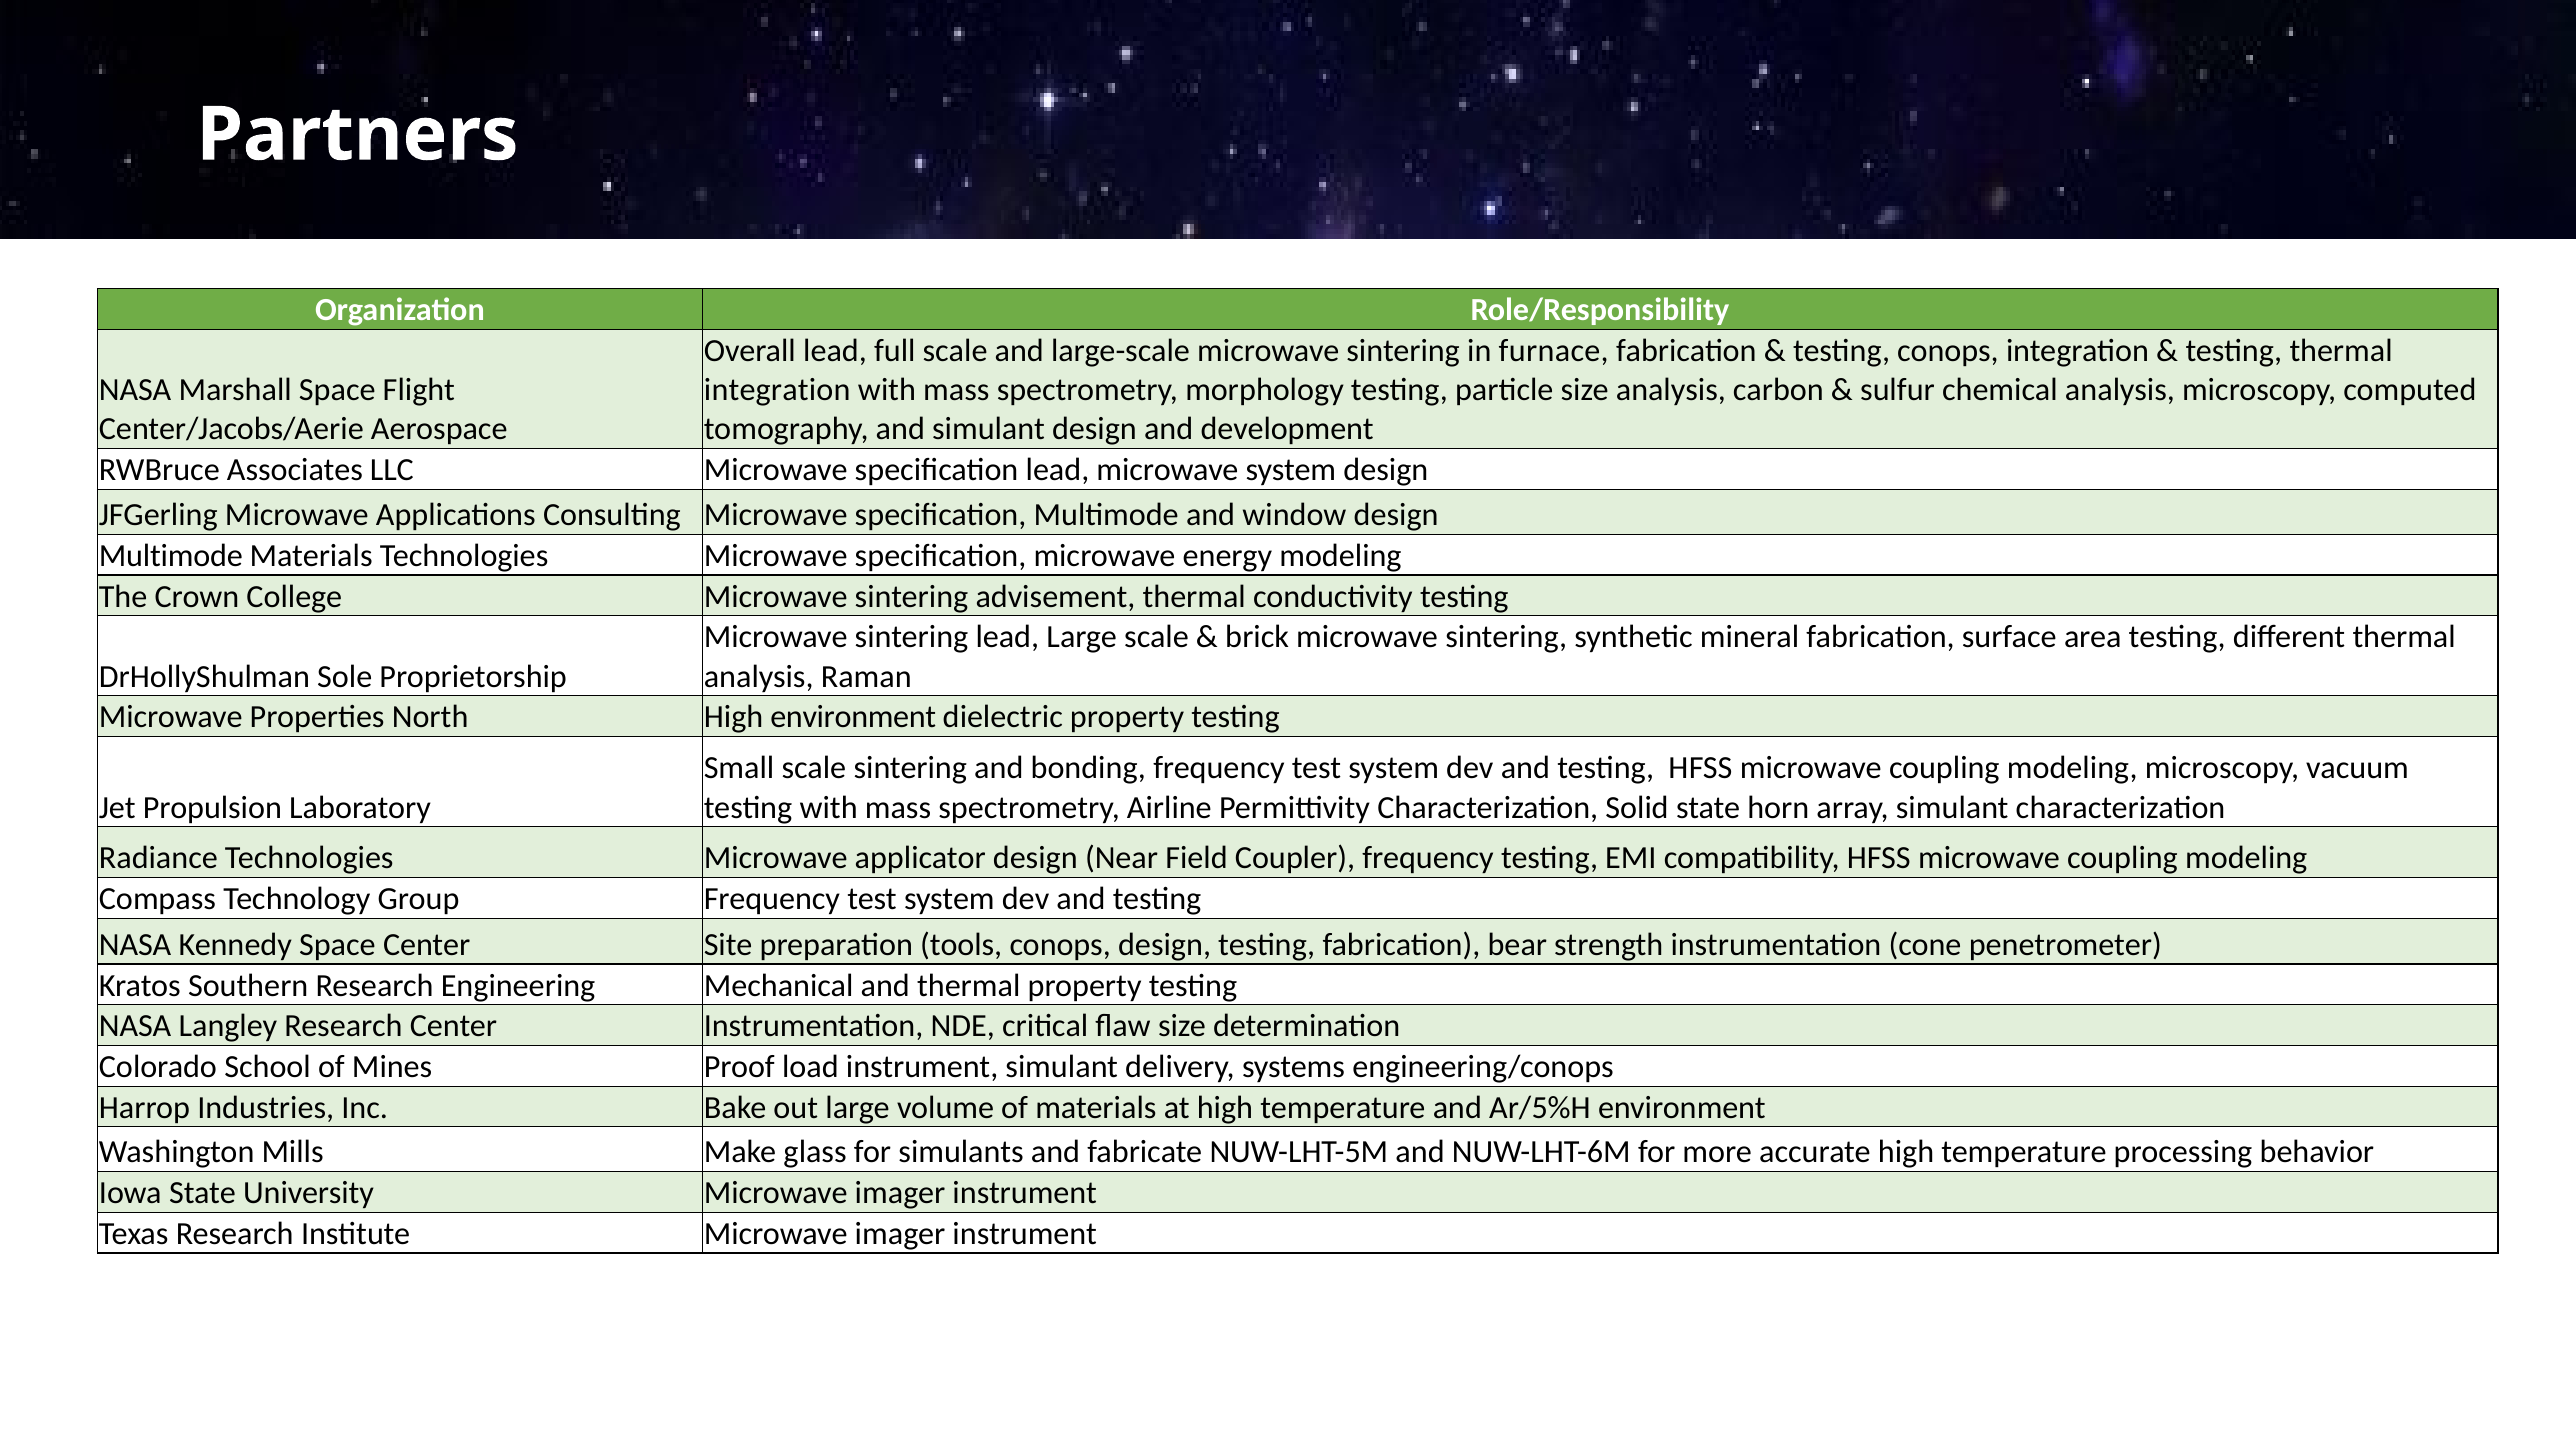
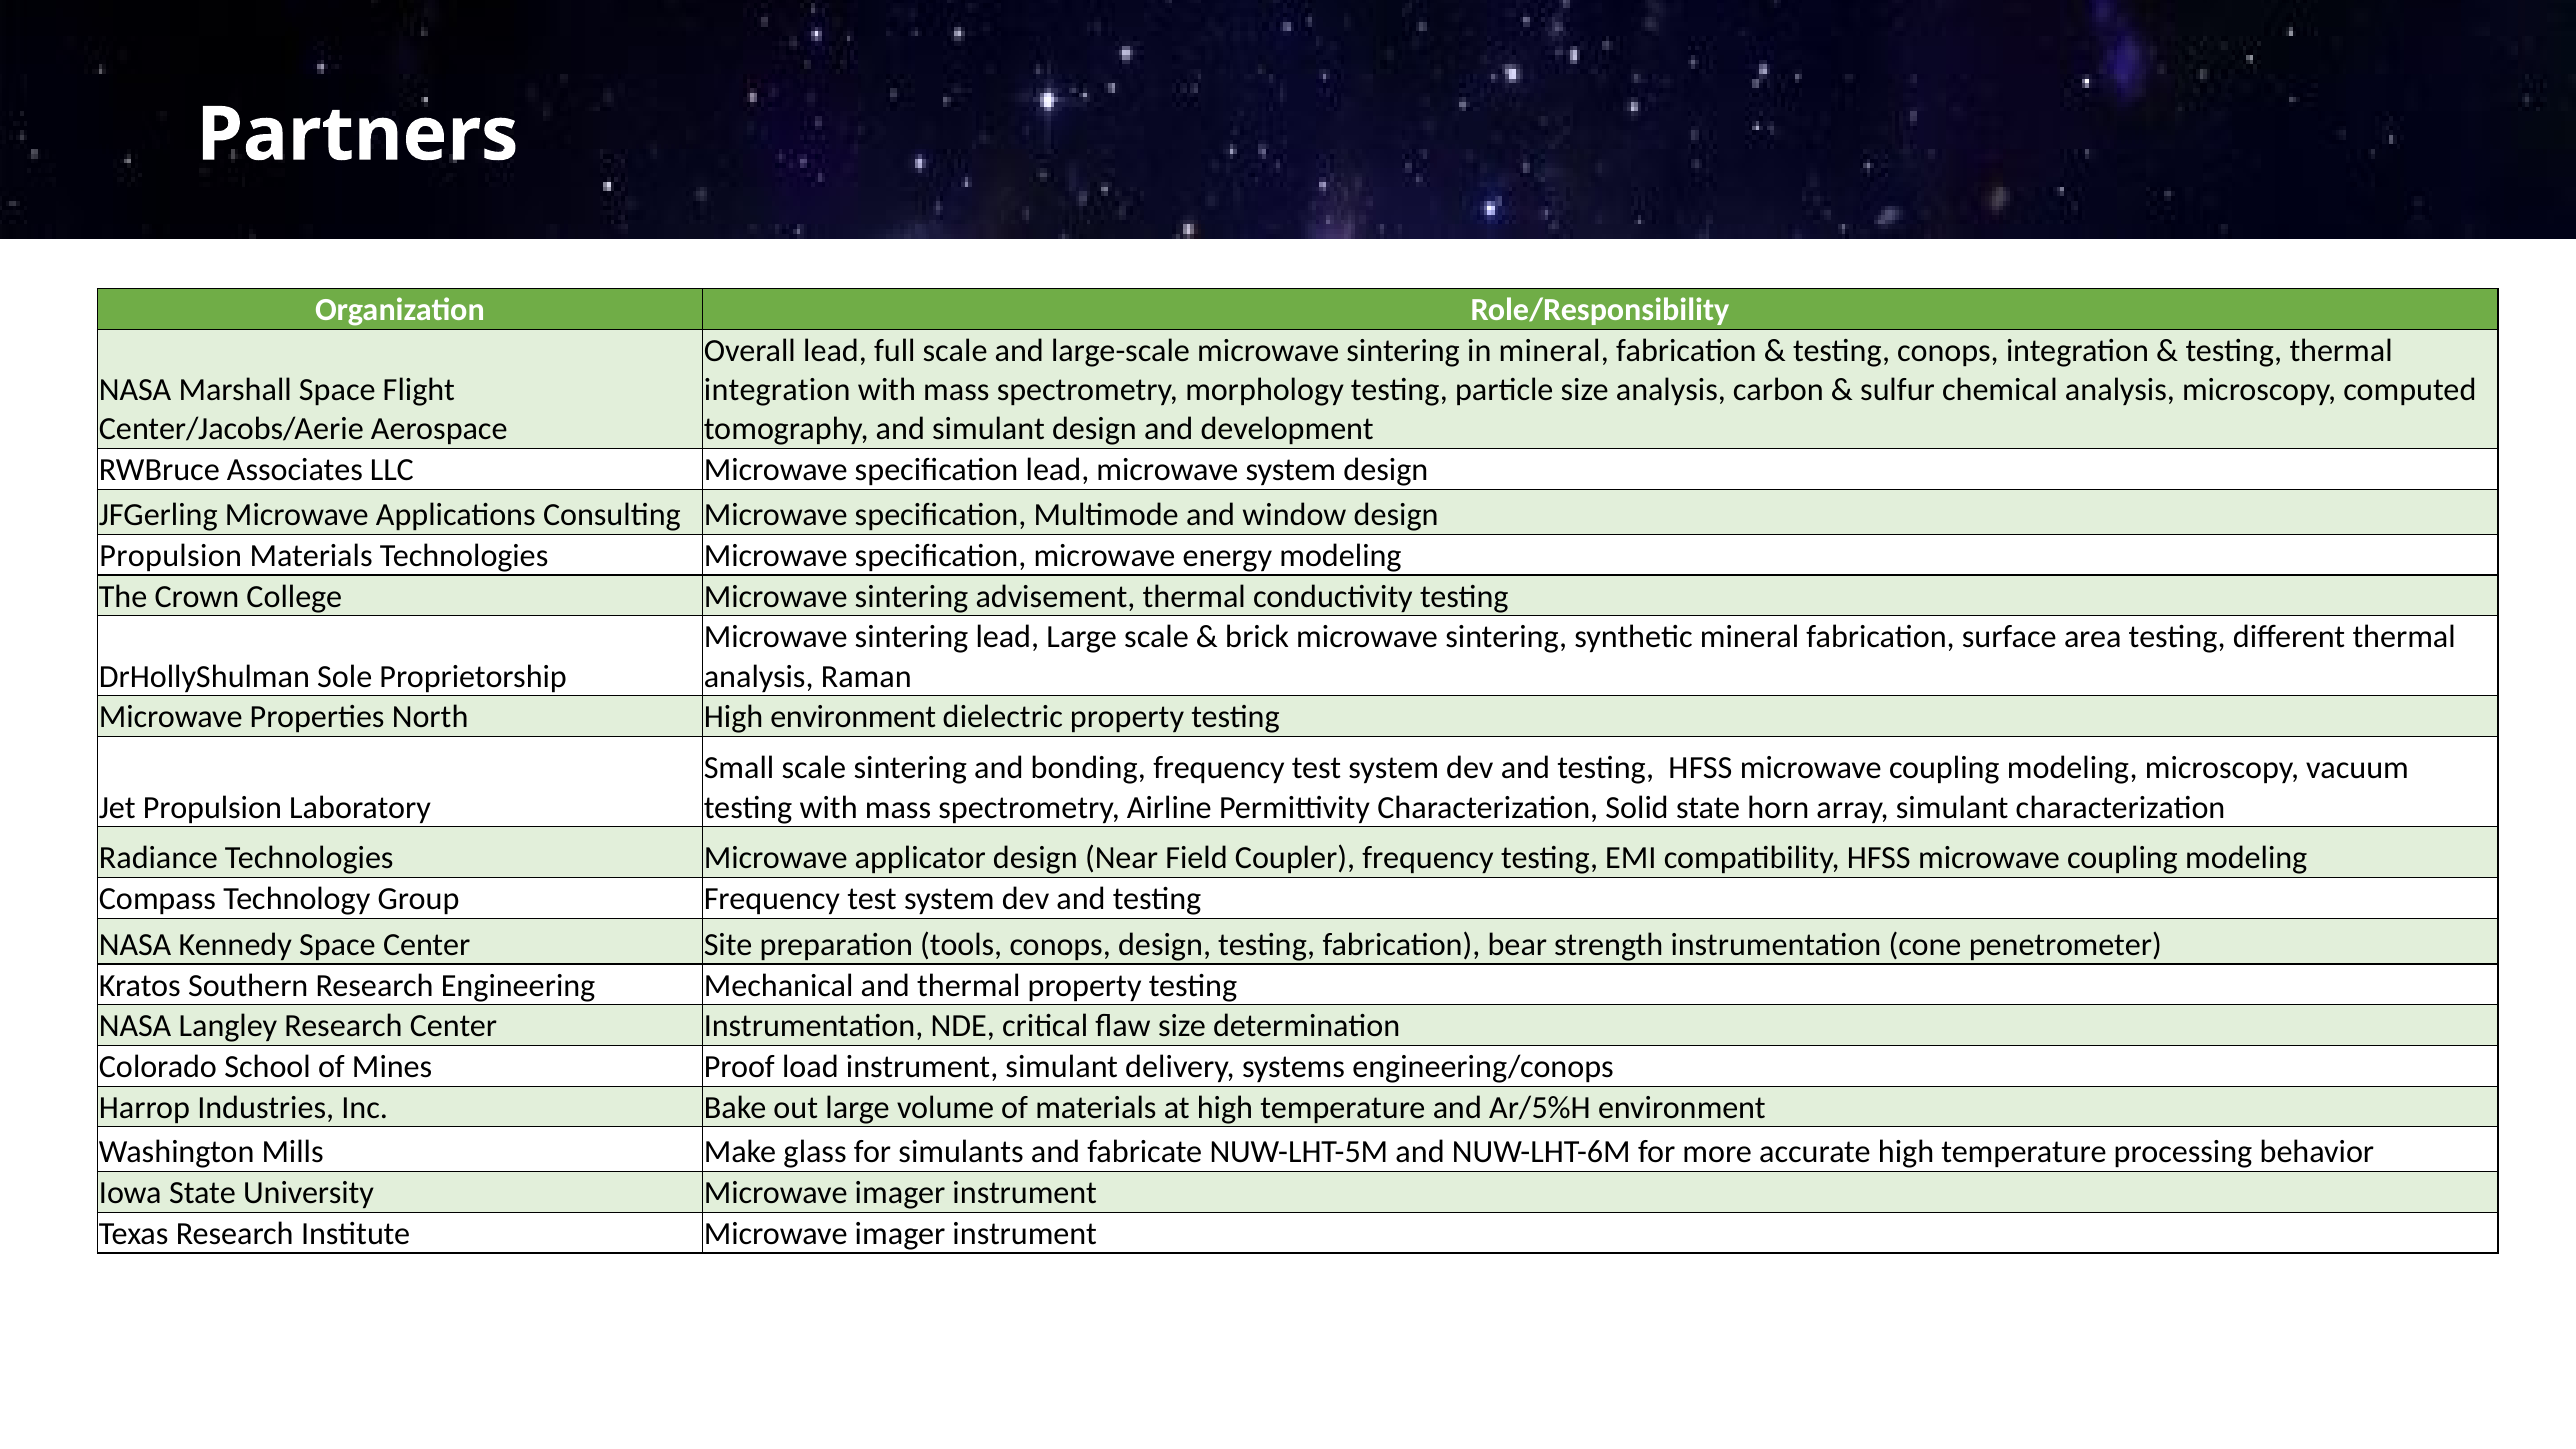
in furnace: furnace -> mineral
Multimode at (171, 556): Multimode -> Propulsion
